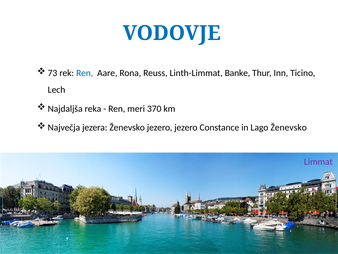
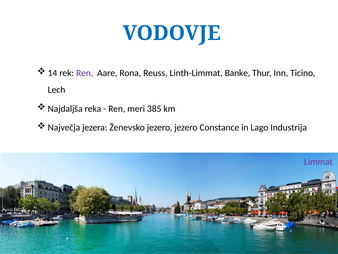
73: 73 -> 14
Ren at (85, 73) colour: blue -> purple
370: 370 -> 385
Lago Ženevsko: Ženevsko -> Industrija
